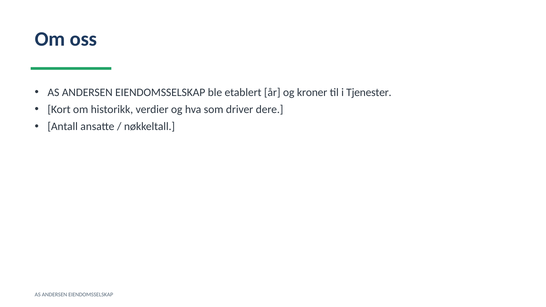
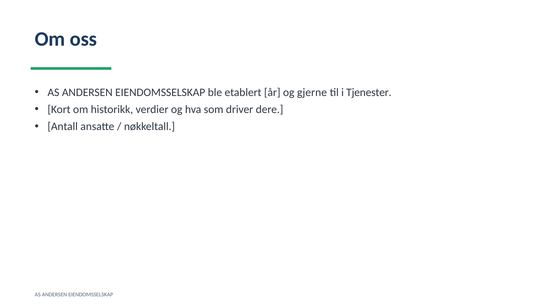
kroner: kroner -> gjerne
